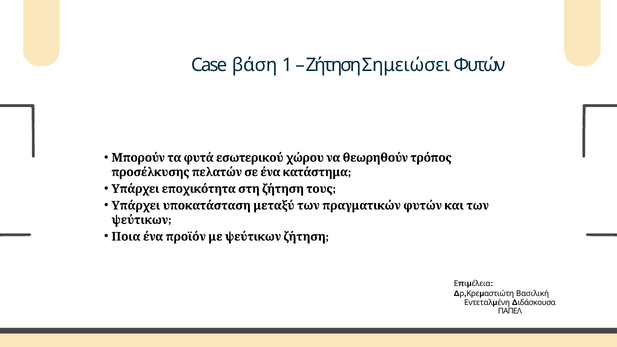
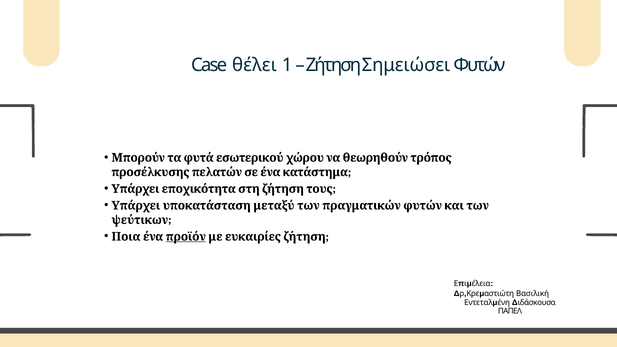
βάση: βάση -> θέλει
προϊόν underline: none -> present
με ψεύτικων: ψεύτικων -> ευκαιρίες
